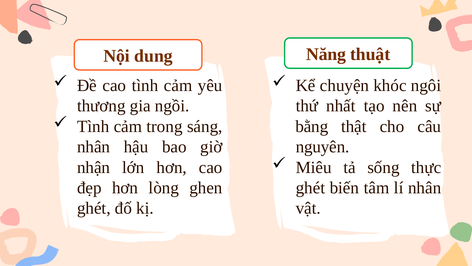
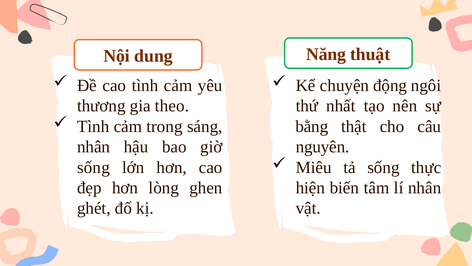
khóc: khóc -> động
ngồi: ngồi -> theo
nhận at (94, 167): nhận -> sống
ghét at (310, 188): ghét -> hiện
